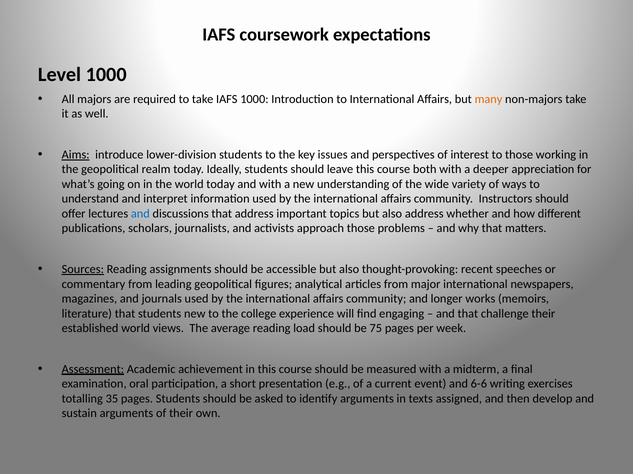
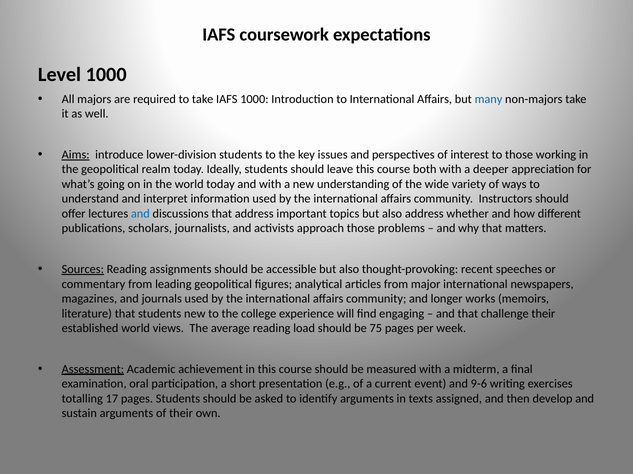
many colour: orange -> blue
6-6: 6-6 -> 9-6
35: 35 -> 17
